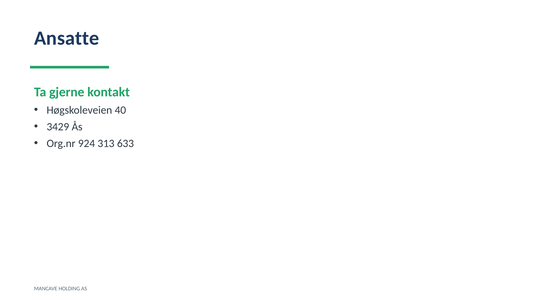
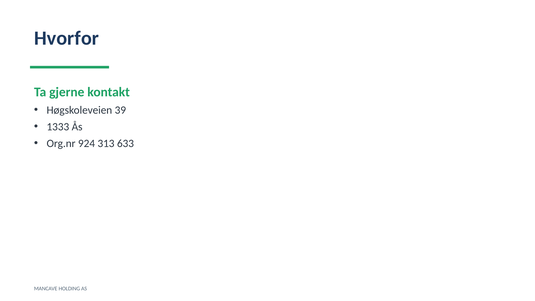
Ansatte: Ansatte -> Hvorfor
40: 40 -> 39
3429: 3429 -> 1333
